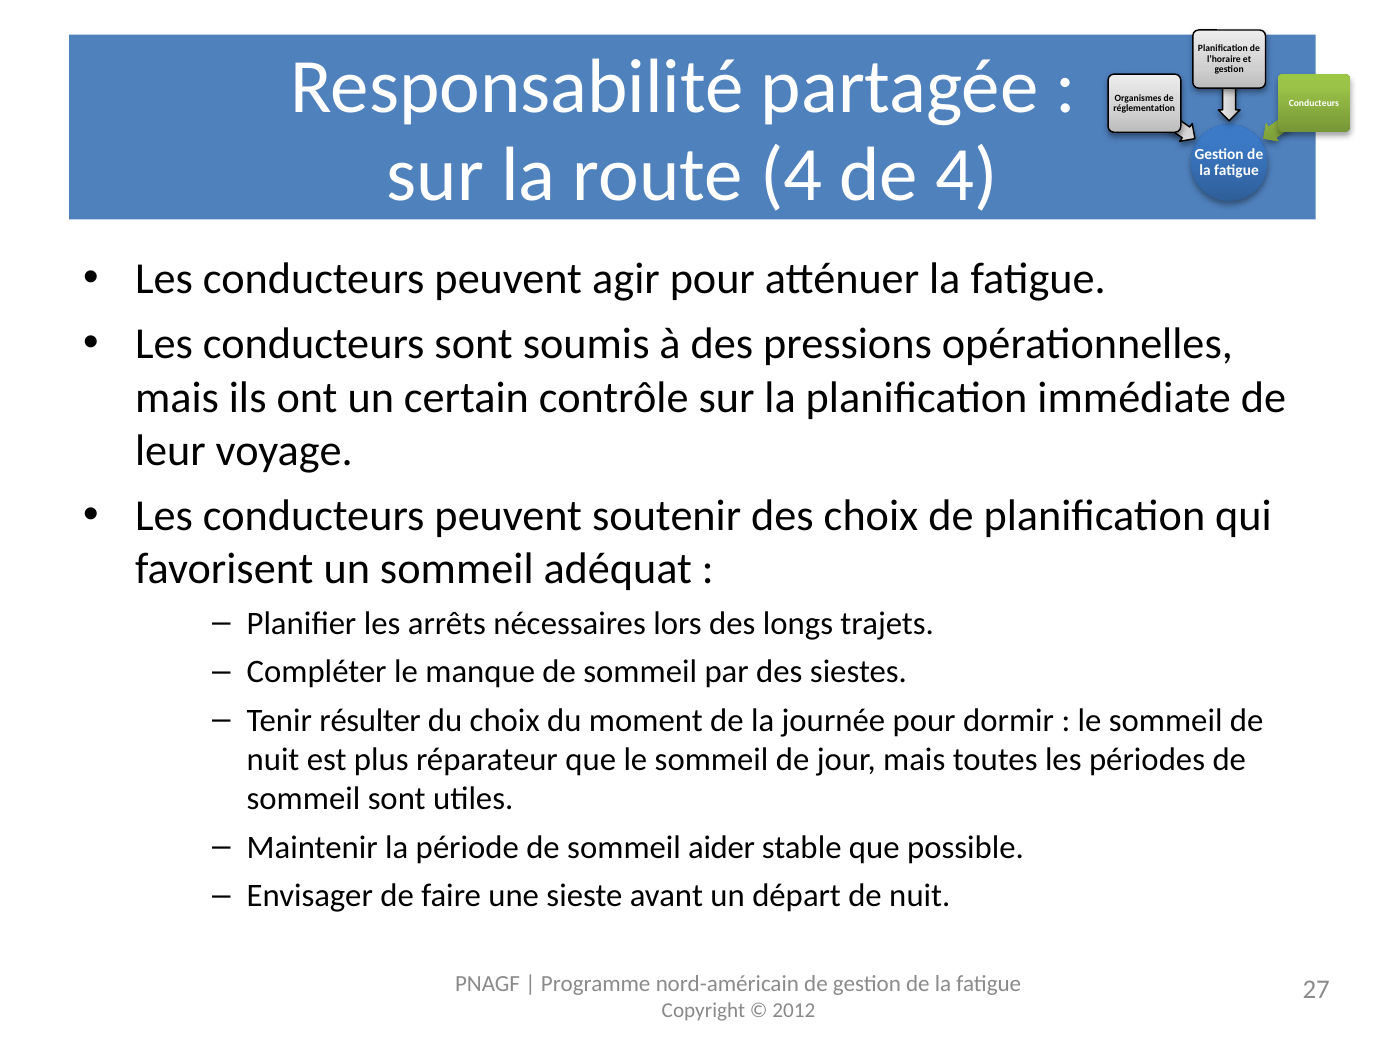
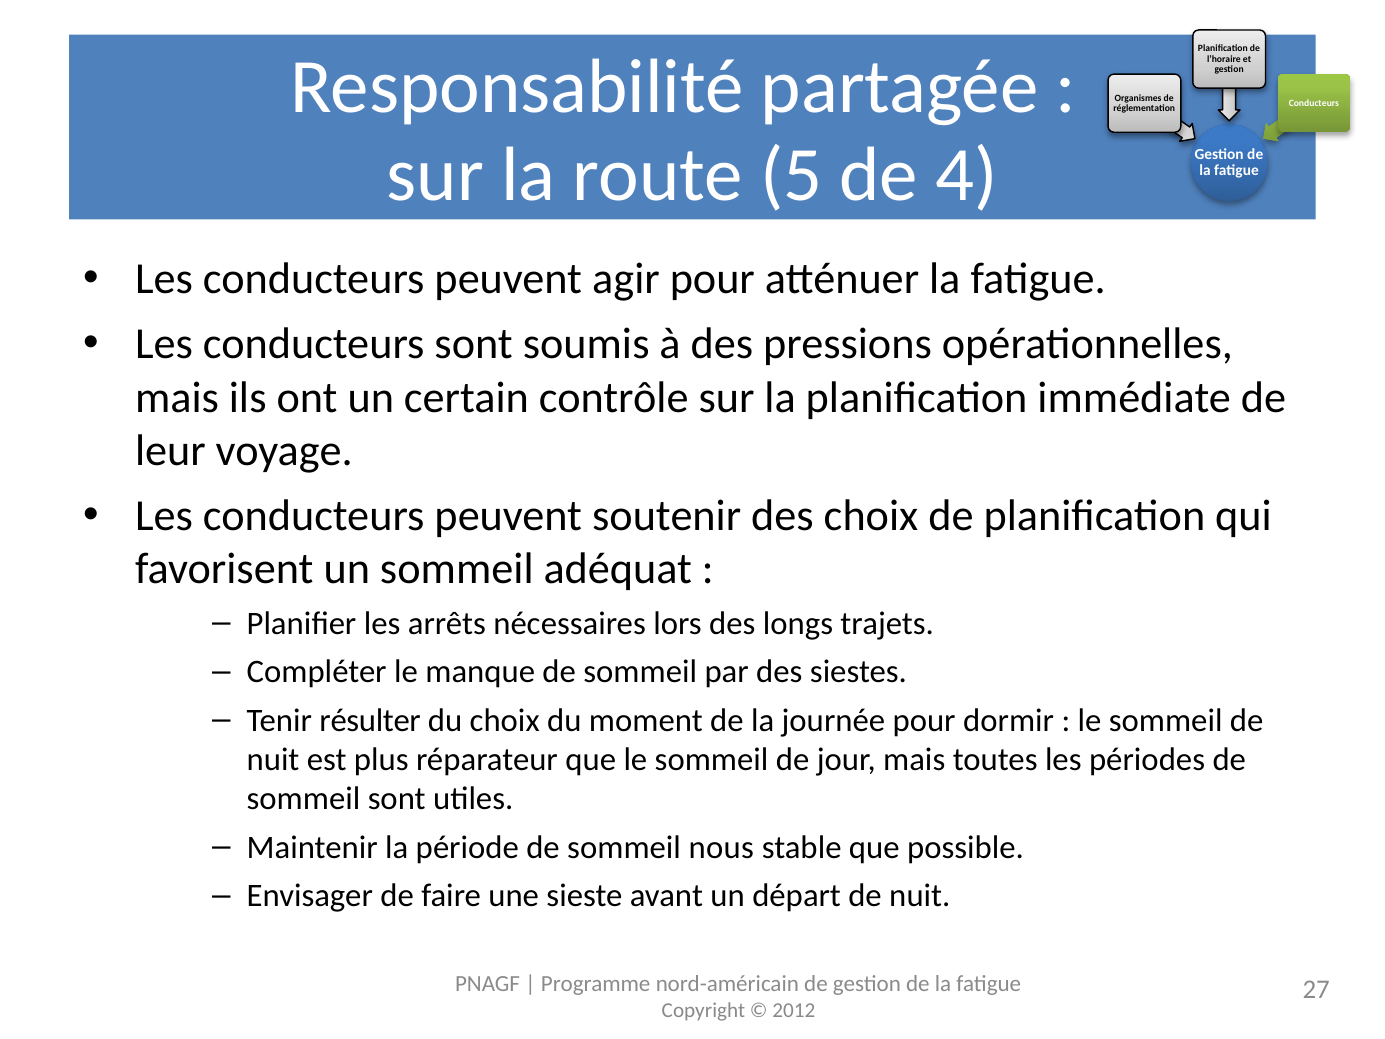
route 4: 4 -> 5
aider: aider -> nous
